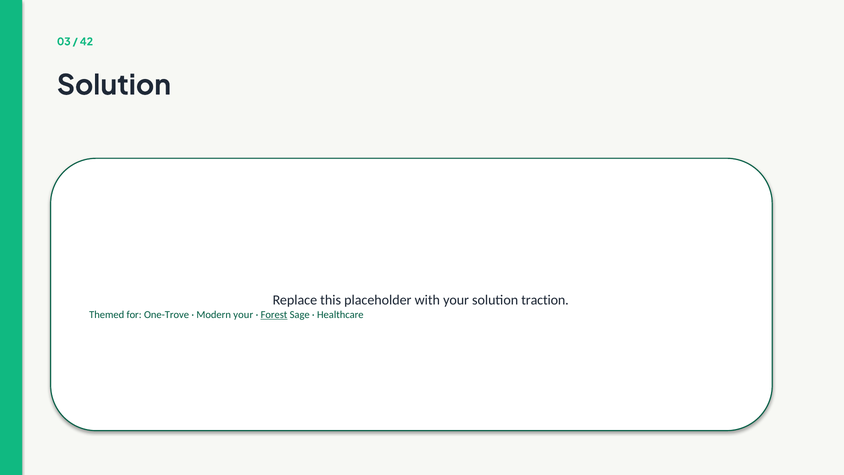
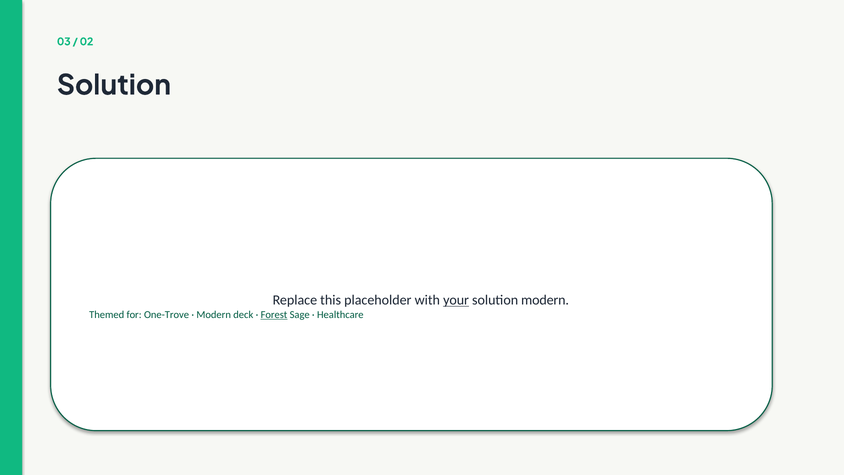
42: 42 -> 02
your at (456, 300) underline: none -> present
solution traction: traction -> modern
Modern your: your -> deck
